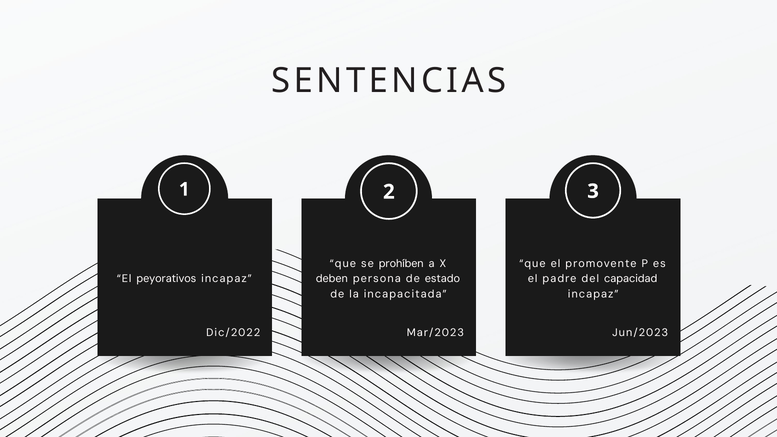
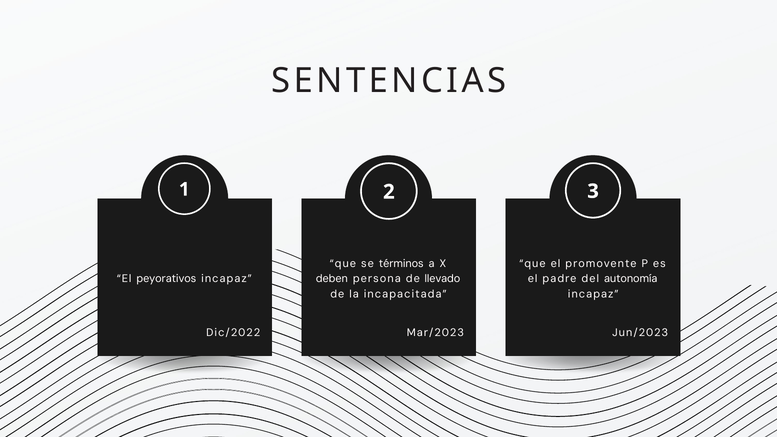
prohíben: prohíben -> términos
estado: estado -> llevado
capacidad: capacidad -> autonomía
